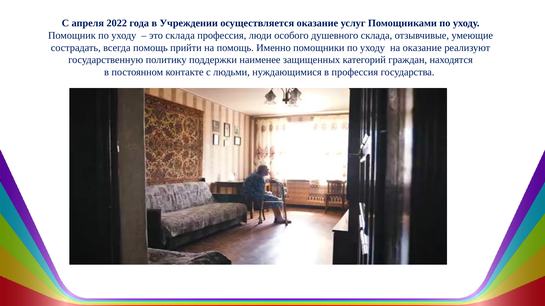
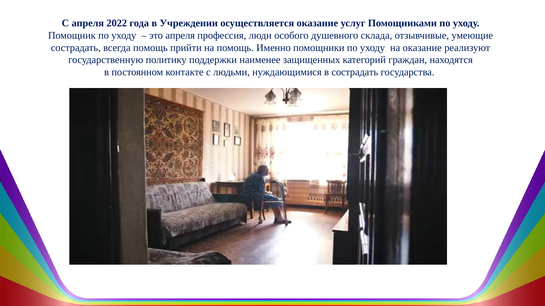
это склада: склада -> апреля
в профессия: профессия -> сострадать
